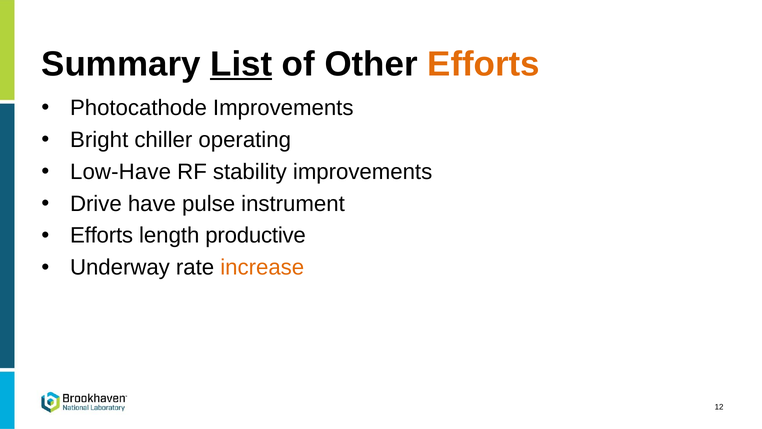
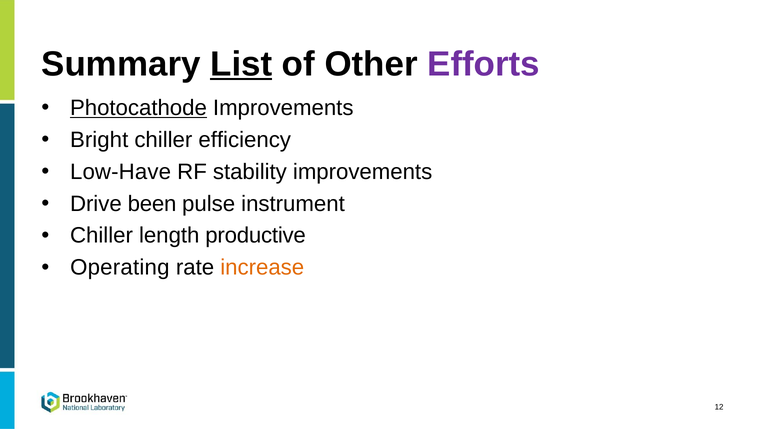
Efforts at (484, 64) colour: orange -> purple
Photocathode underline: none -> present
operating: operating -> efficiency
have: have -> been
Efforts at (102, 235): Efforts -> Chiller
Underway: Underway -> Operating
